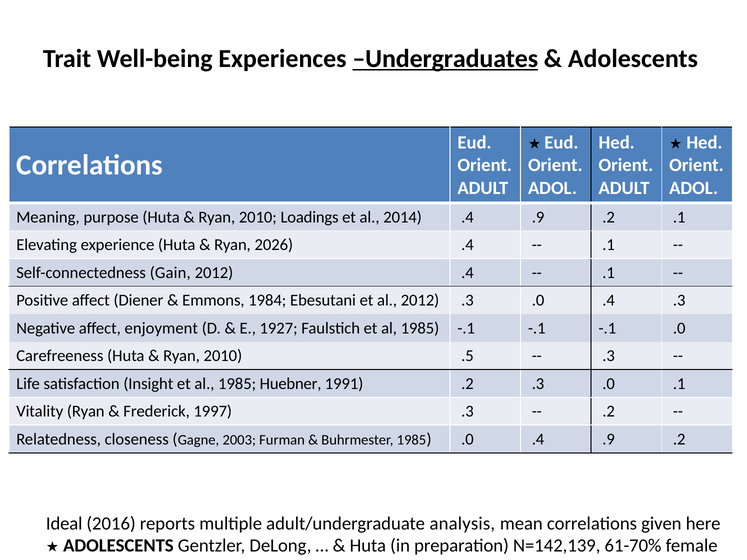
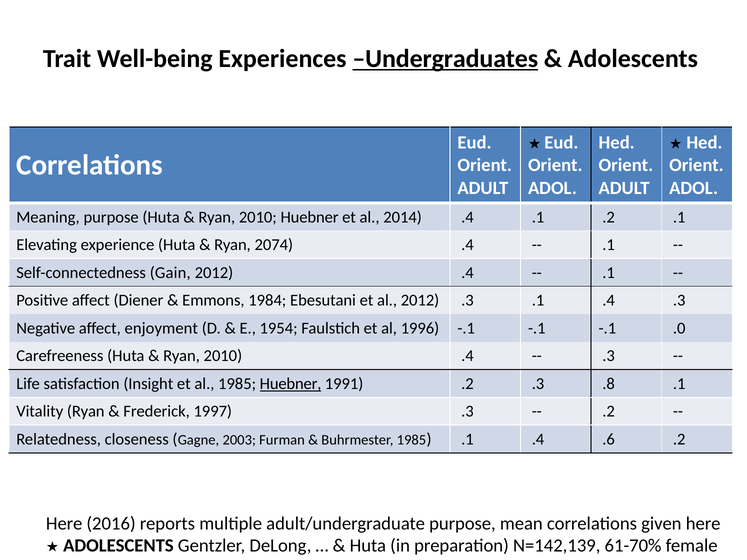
2010 Loadings: Loadings -> Huebner
2014 .4 .9: .9 -> .1
2026: 2026 -> 2074
2012 .3 .0: .0 -> .1
1927: 1927 -> 1954
Faulstich et al 1985: 1985 -> 1996
2010 .5: .5 -> .4
Huebner at (291, 384) underline: none -> present
.2 .3 .0: .0 -> .8
1985 .0: .0 -> .1
.9 at (609, 439): .9 -> .6
Ideal at (64, 524): Ideal -> Here
adult/undergraduate analysis: analysis -> purpose
